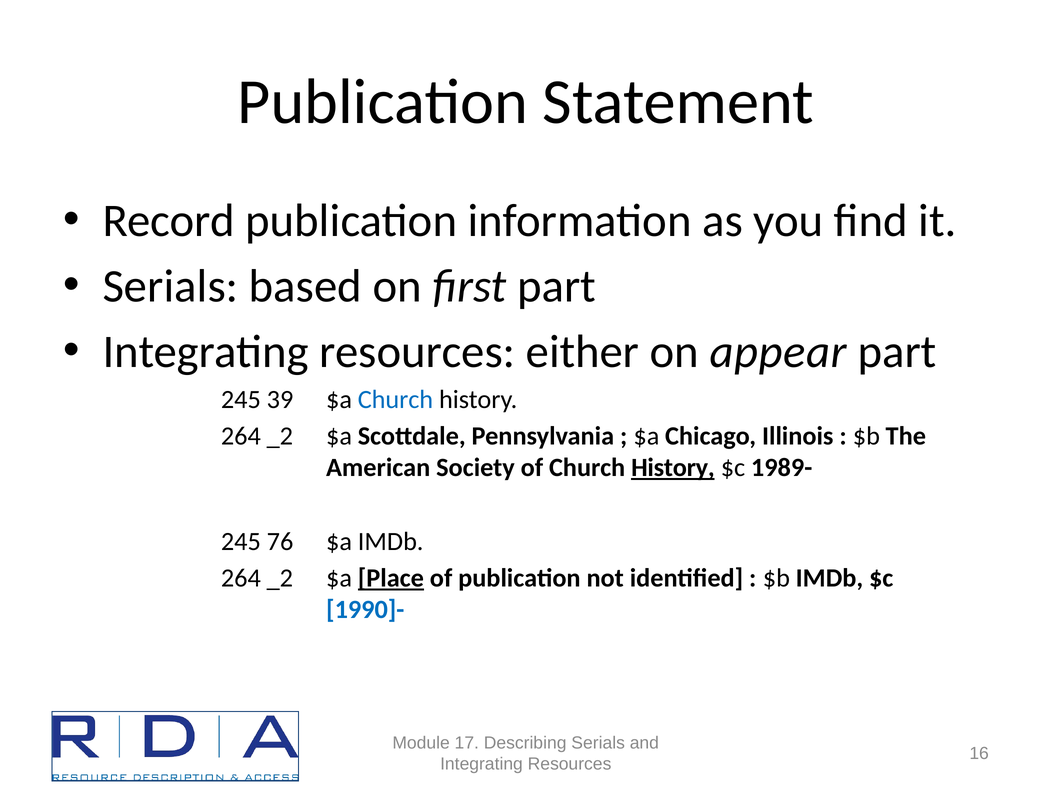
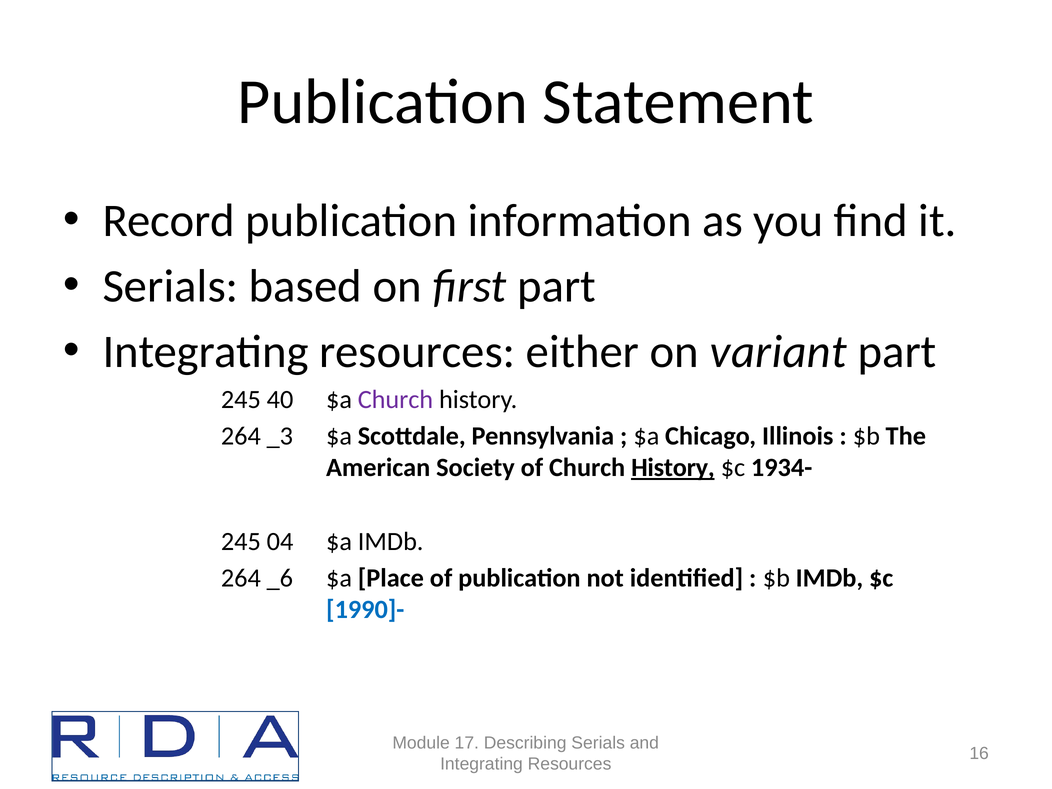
appear: appear -> variant
39: 39 -> 40
Church at (395, 399) colour: blue -> purple
_2 at (280, 436): _2 -> _3
1989-: 1989- -> 1934-
76: 76 -> 04
_2 at (280, 578): _2 -> _6
Place underline: present -> none
